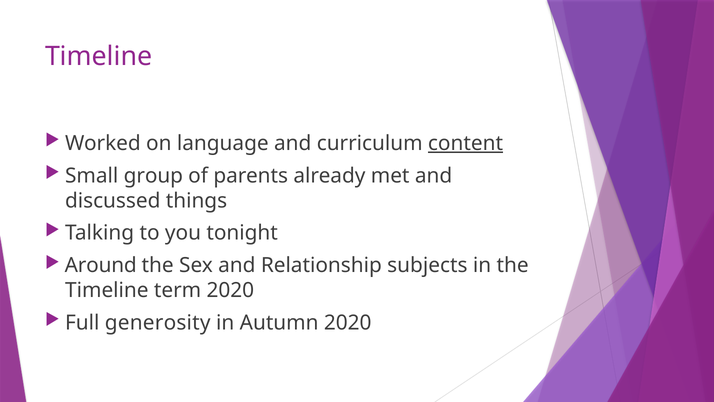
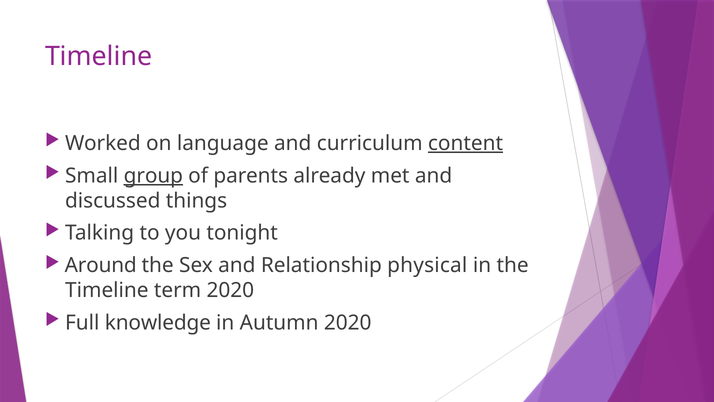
group underline: none -> present
subjects: subjects -> physical
generosity: generosity -> knowledge
